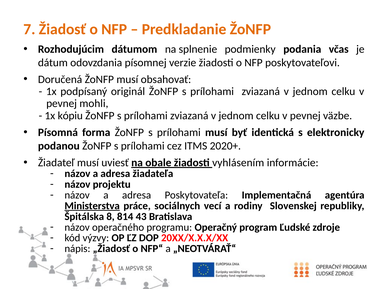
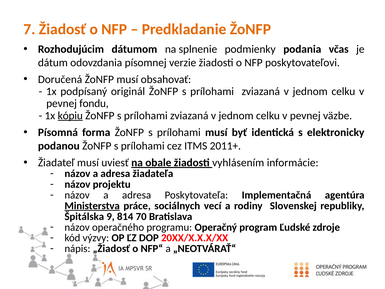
mohli: mohli -> fondu
kópiu underline: none -> present
2020+: 2020+ -> 2011+
8: 8 -> 9
43: 43 -> 70
